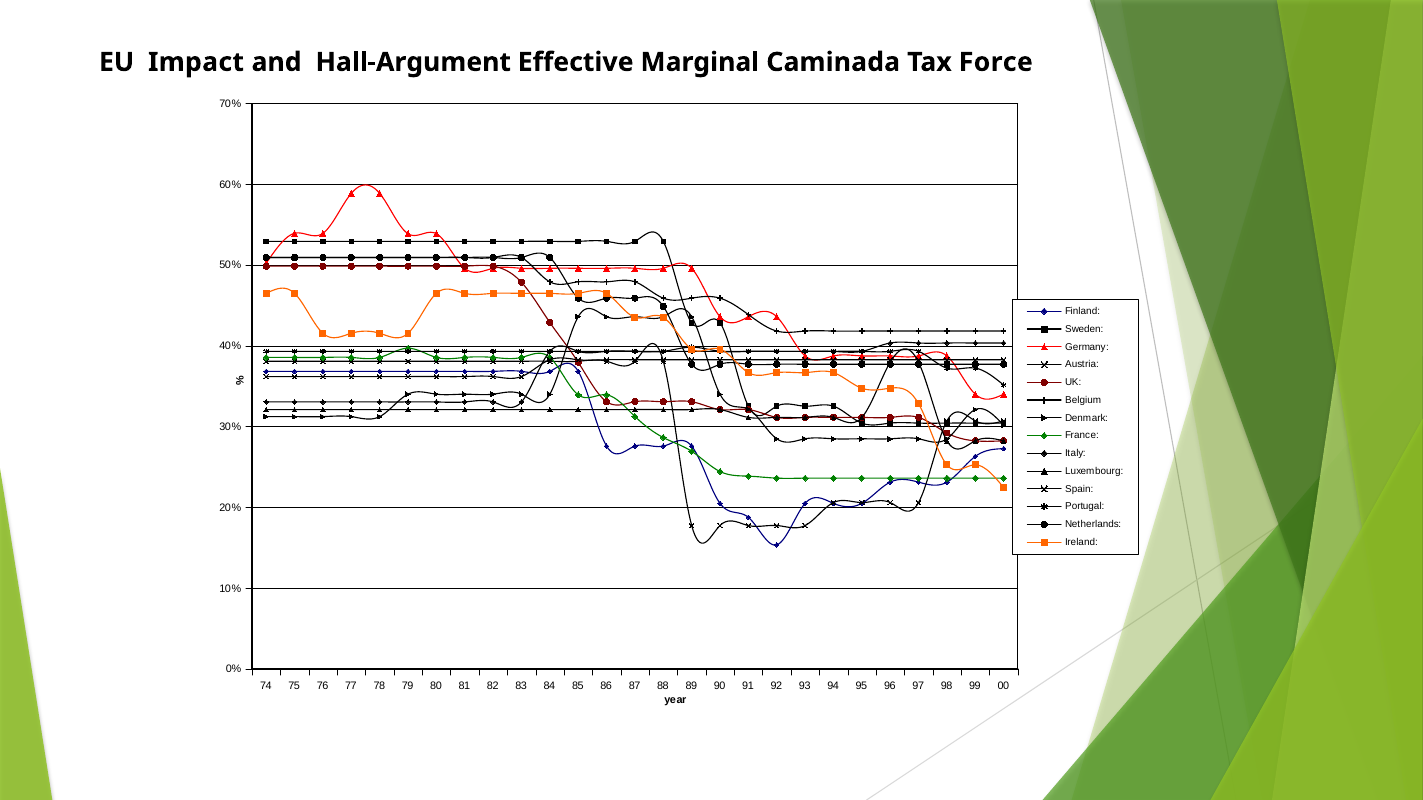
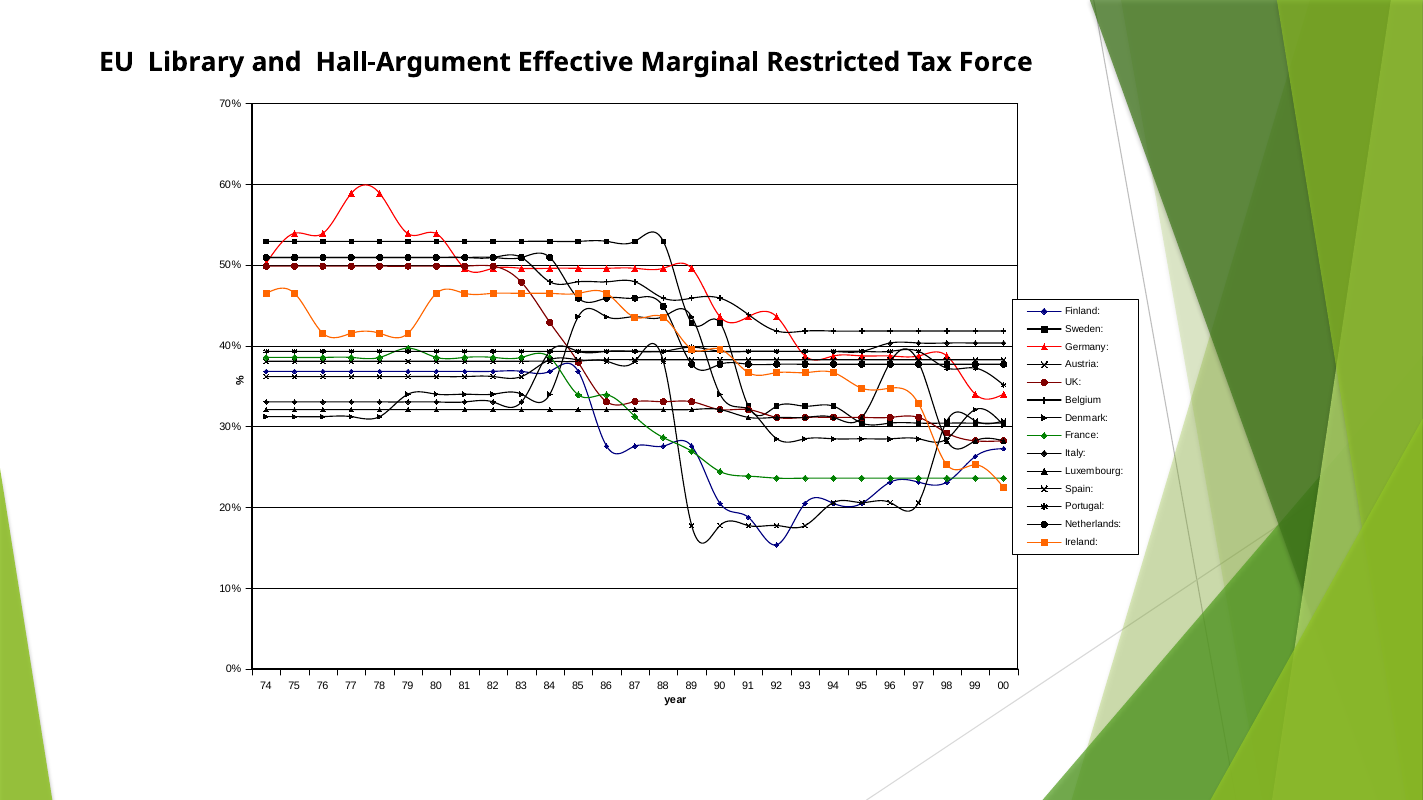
Impact: Impact -> Library
Caminada: Caminada -> Restricted
